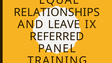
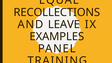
RELATIONSHIPS: RELATIONSHIPS -> RECOLLECTIONS
REFERRED: REFERRED -> EXAMPLES
